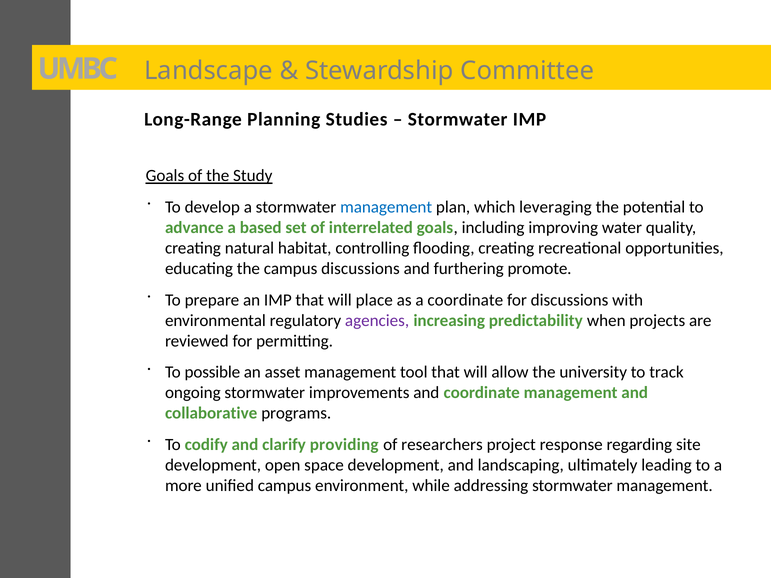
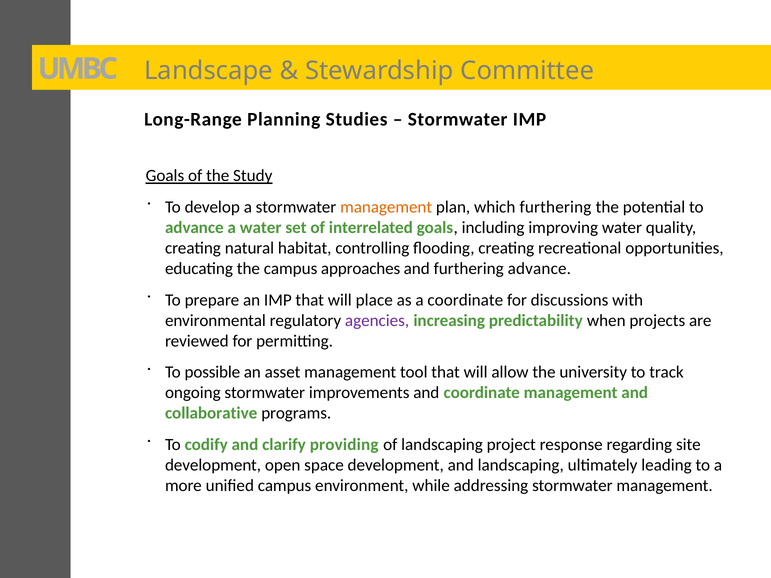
management at (386, 207) colour: blue -> orange
which leveraging: leveraging -> furthering
a based: based -> water
campus discussions: discussions -> approaches
furthering promote: promote -> advance
of researchers: researchers -> landscaping
